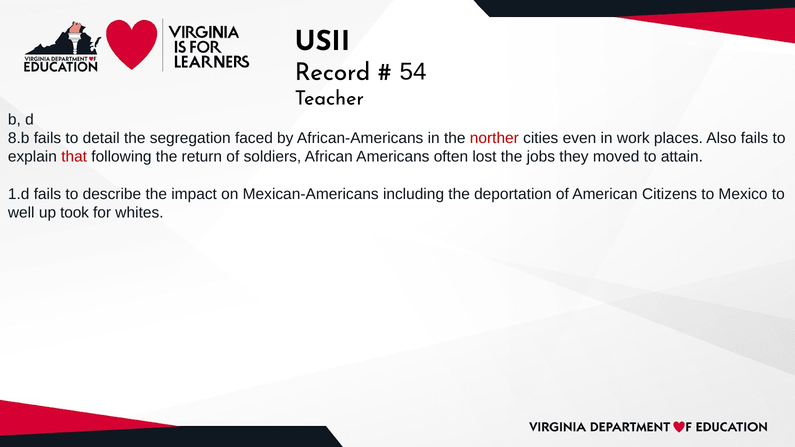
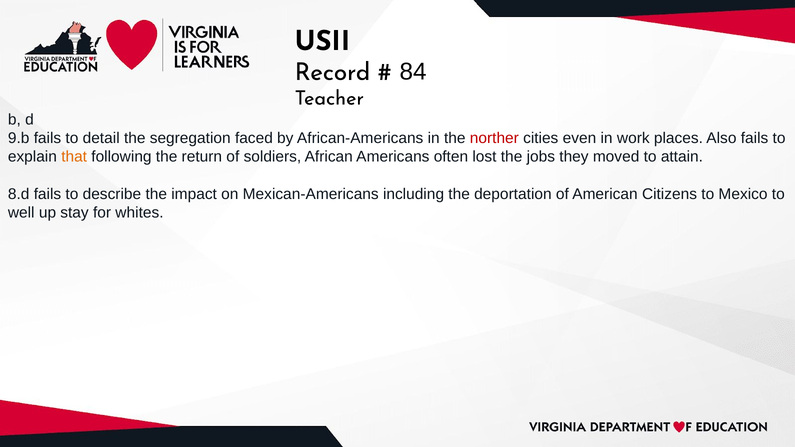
54: 54 -> 84
8.b: 8.b -> 9.b
that colour: red -> orange
1.d: 1.d -> 8.d
took: took -> stay
